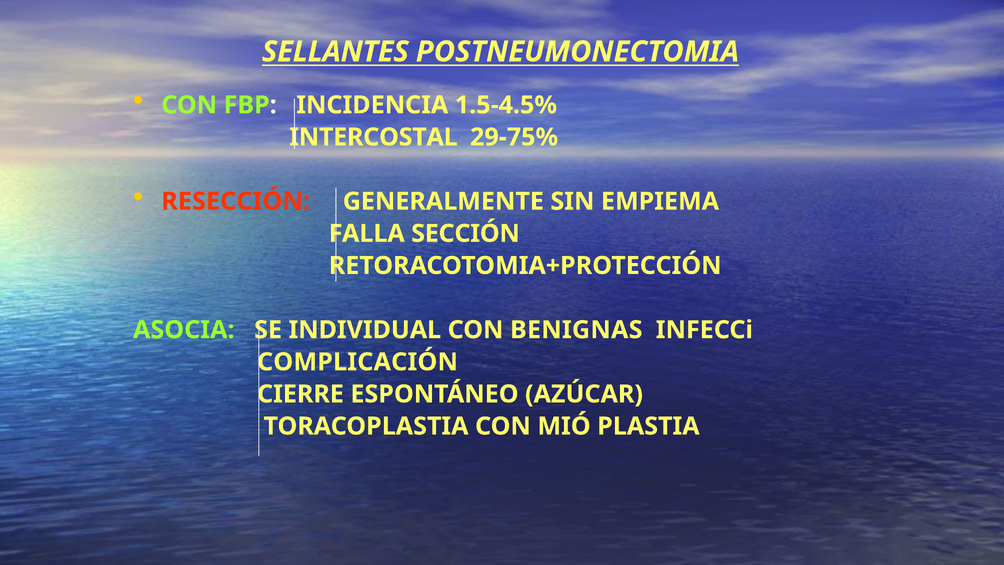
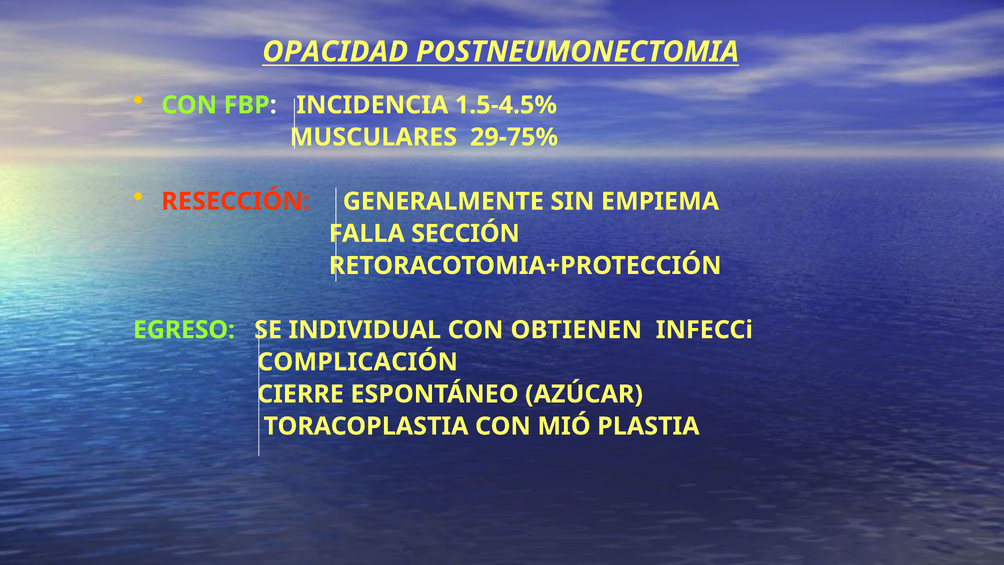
SELLANTES: SELLANTES -> OPACIDAD
INTERCOSTAL: INTERCOSTAL -> MUSCULARES
ASOCIA: ASOCIA -> EGRESO
BENIGNAS: BENIGNAS -> OBTIENEN
